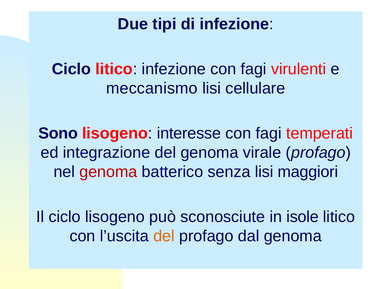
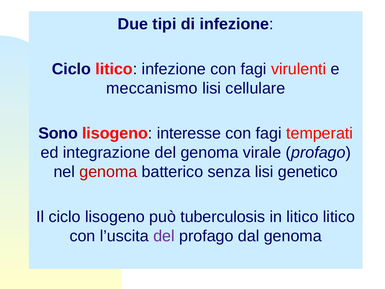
maggiori: maggiori -> genetico
sconosciute: sconosciute -> tuberculosis
in isole: isole -> litico
del at (164, 236) colour: orange -> purple
